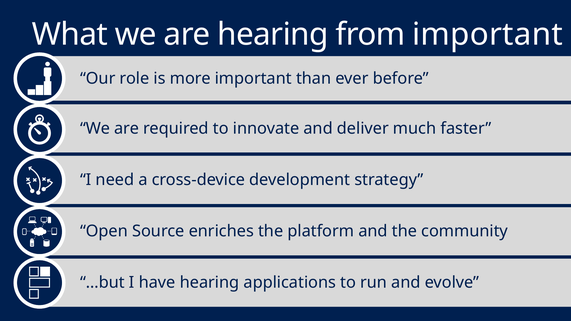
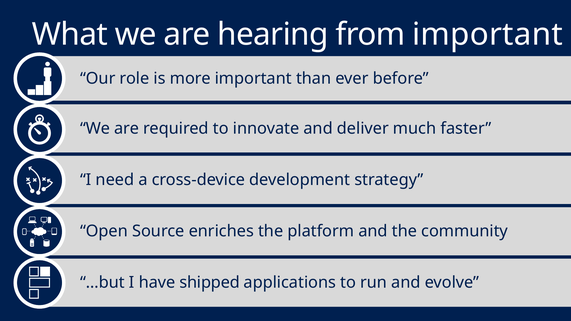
have hearing: hearing -> shipped
